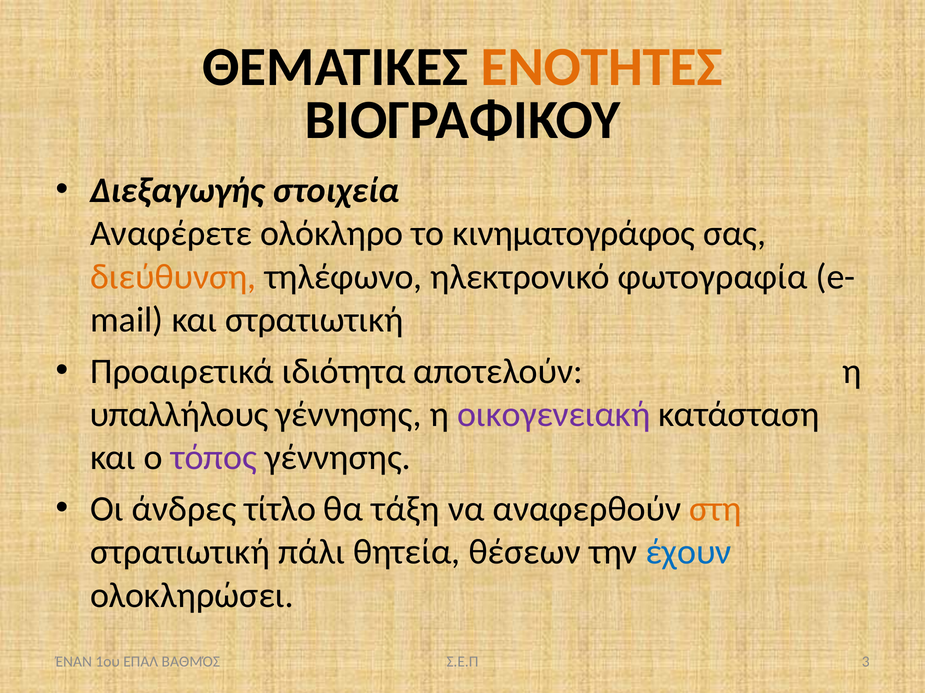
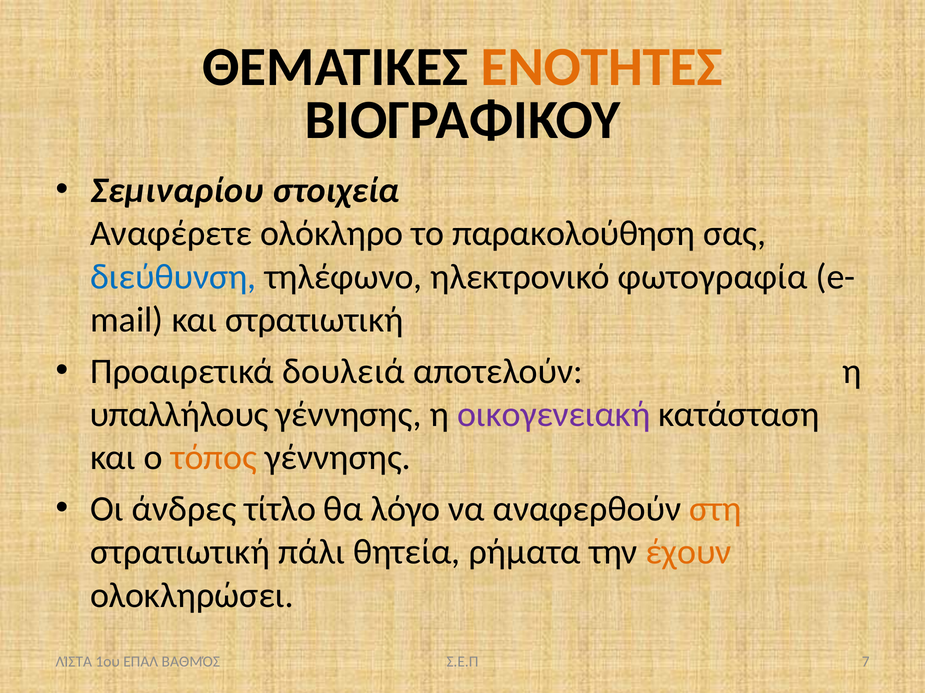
Διεξαγωγής: Διεξαγωγής -> Σεμιναρίου
κινηματογράφος: κινηματογράφος -> παρακολούθηση
διεύθυνση colour: orange -> blue
ιδιότητα: ιδιότητα -> δουλειά
τόπος colour: purple -> orange
τάξη: τάξη -> λόγο
θέσεων: θέσεων -> ρήματα
έχουν colour: blue -> orange
3: 3 -> 7
ΈΝΑΝ: ΈΝΑΝ -> ΛΊΣΤΑ
